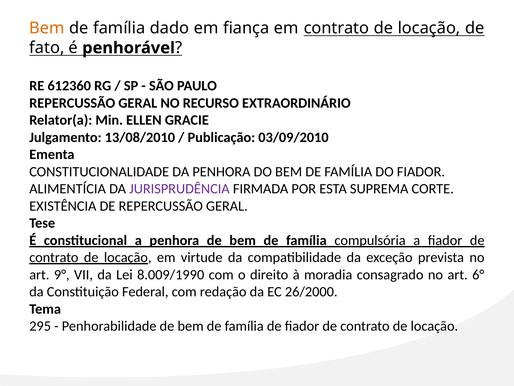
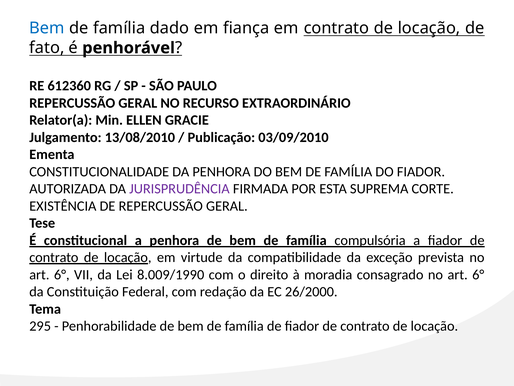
Bem at (47, 28) colour: orange -> blue
ALIMENTÍCIA: ALIMENTÍCIA -> AUTORIZADA
9° at (62, 274): 9° -> 6°
